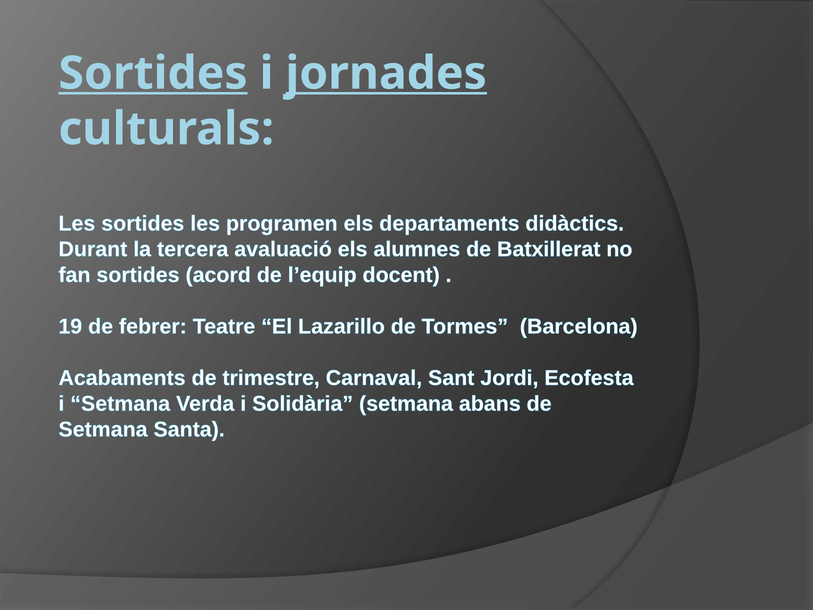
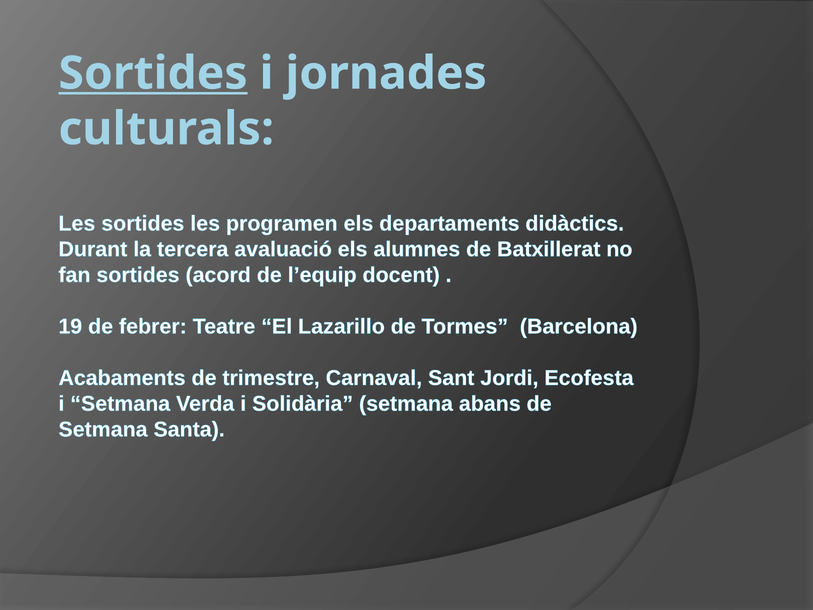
jornades underline: present -> none
